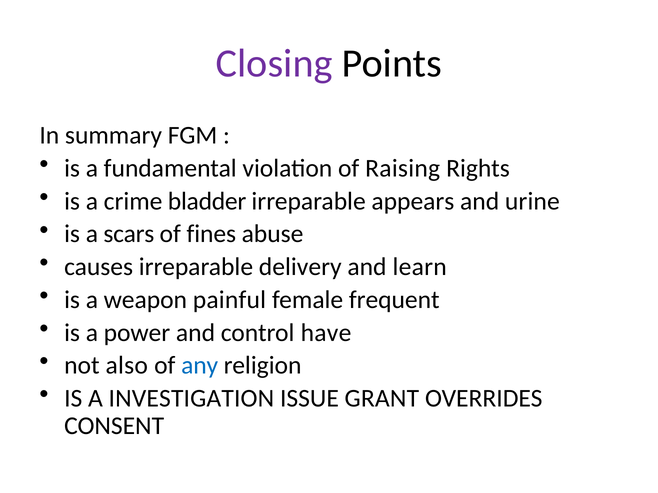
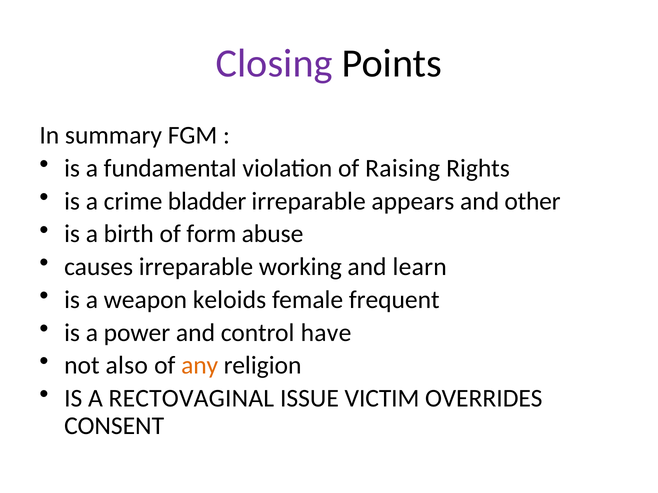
urine: urine -> other
scars: scars -> birth
fines: fines -> form
delivery: delivery -> working
painful: painful -> keloids
any colour: blue -> orange
INVESTIGATION: INVESTIGATION -> RECTOVAGINAL
GRANT: GRANT -> VICTIM
